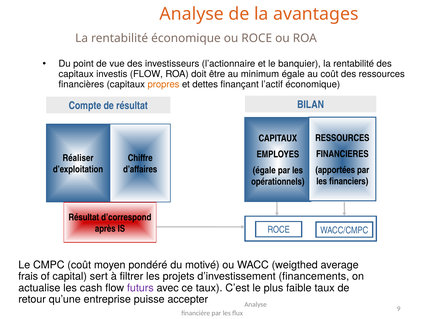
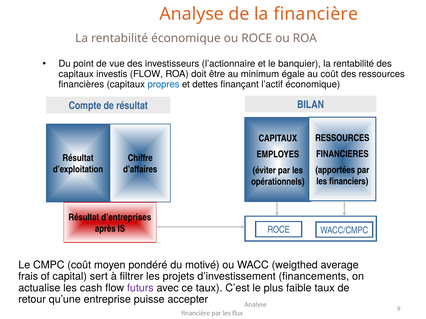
la avantages: avantages -> financière
propres colour: orange -> blue
Réaliser at (78, 158): Réaliser -> Résultat
égale at (264, 171): égale -> éviter
d’correspond: d’correspond -> d’entreprises
